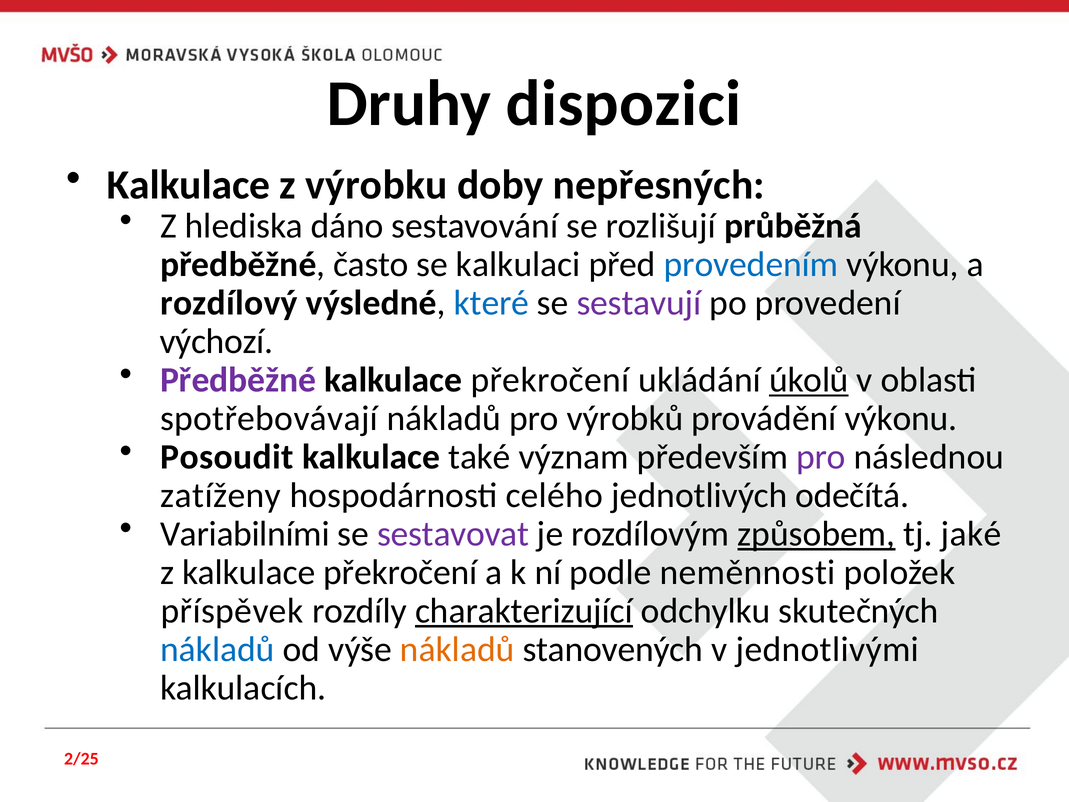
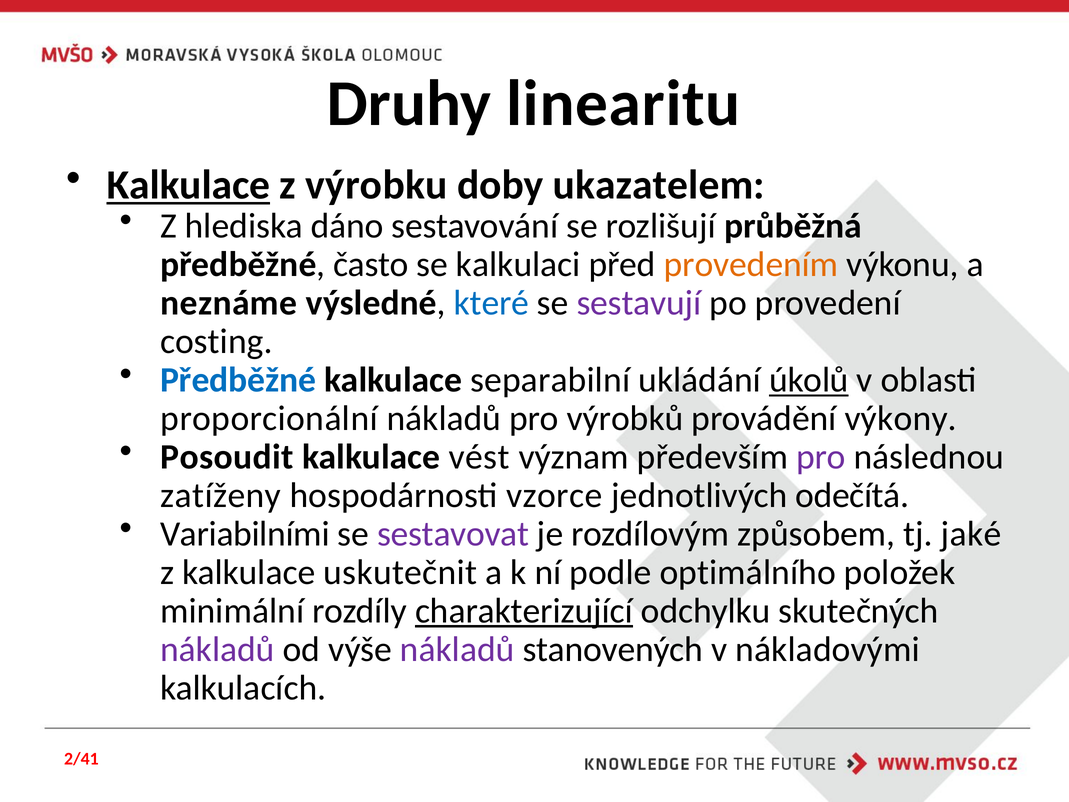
dispozici: dispozici -> linearitu
Kalkulace at (188, 185) underline: none -> present
nepřesných: nepřesných -> ukazatelem
provedením colour: blue -> orange
rozdílový: rozdílový -> neznáme
výchozí: výchozí -> costing
Předběžné at (238, 380) colour: purple -> blue
překročení at (550, 380): překročení -> separabilní
spotřebovávají: spotřebovávají -> proporcionální
provádění výkonu: výkonu -> výkony
také: také -> vést
celého: celého -> vzorce
způsobem underline: present -> none
z kalkulace překročení: překročení -> uskutečnit
neměnnosti: neměnnosti -> optimálního
příspěvek: příspěvek -> minimální
nákladů at (217, 649) colour: blue -> purple
nákladů at (457, 649) colour: orange -> purple
jednotlivými: jednotlivými -> nákladovými
2/25: 2/25 -> 2/41
